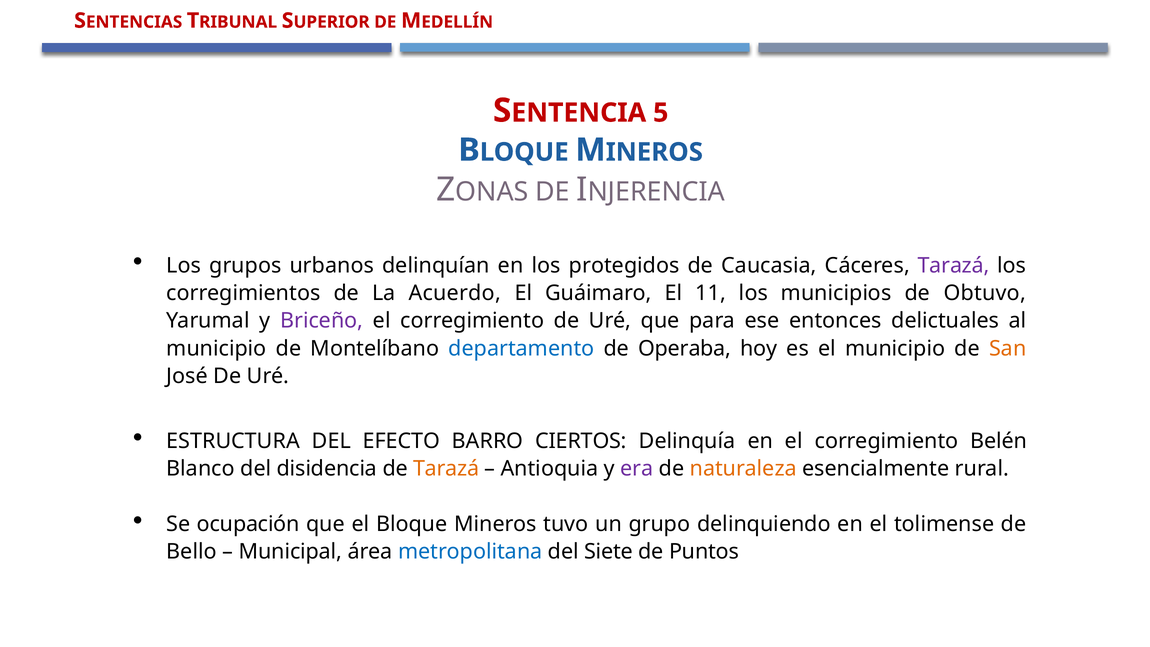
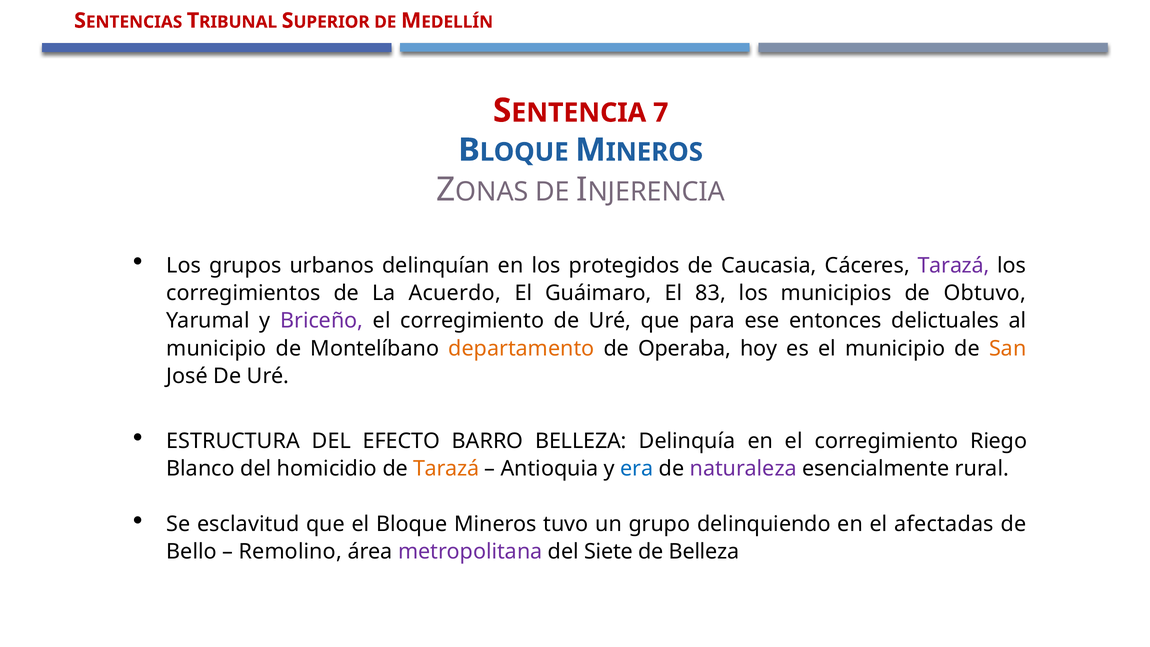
5: 5 -> 7
11: 11 -> 83
departamento colour: blue -> orange
BARRO CIERTOS: CIERTOS -> BELLEZA
Belén: Belén -> Riego
disidencia: disidencia -> homicidio
era colour: purple -> blue
naturaleza colour: orange -> purple
ocupación: ocupación -> esclavitud
tolimense: tolimense -> afectadas
Municipal: Municipal -> Remolino
metropolitana colour: blue -> purple
de Puntos: Puntos -> Belleza
